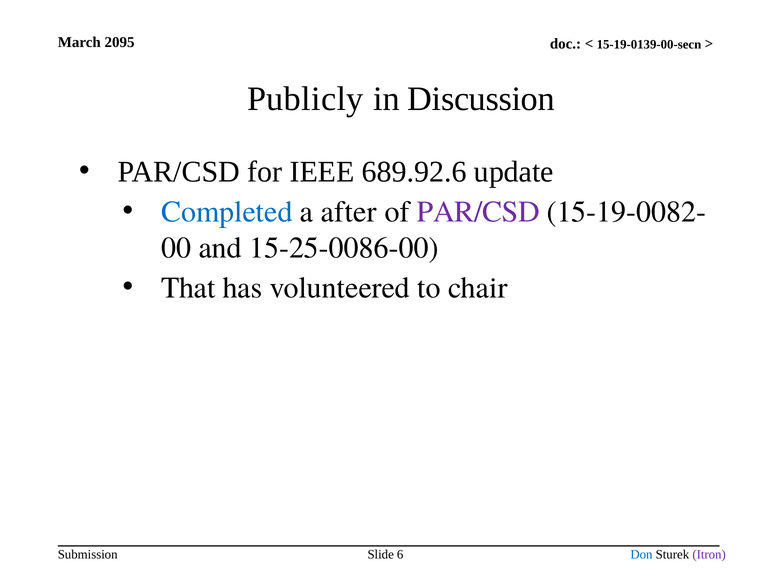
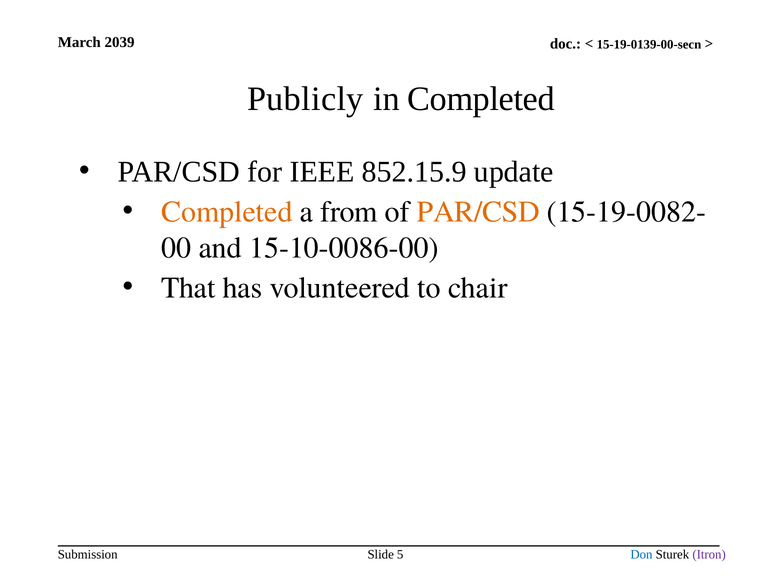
2095: 2095 -> 2039
in Discussion: Discussion -> Completed
689.92.6: 689.92.6 -> 852.15.9
Completed at (227, 212) colour: blue -> orange
after: after -> from
PAR/CSD at (478, 212) colour: purple -> orange
15-25-0086-00: 15-25-0086-00 -> 15-10-0086-00
6: 6 -> 5
